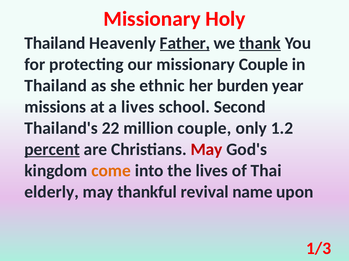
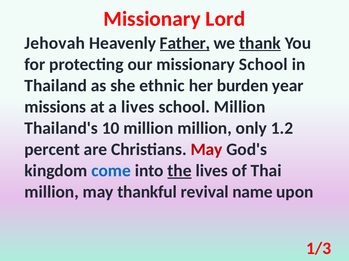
Holy: Holy -> Lord
Thailand at (55, 43): Thailand -> Jehovah
missionary Couple: Couple -> School
school Second: Second -> Million
22: 22 -> 10
million couple: couple -> million
percent underline: present -> none
come colour: orange -> blue
the underline: none -> present
elderly at (52, 192): elderly -> million
